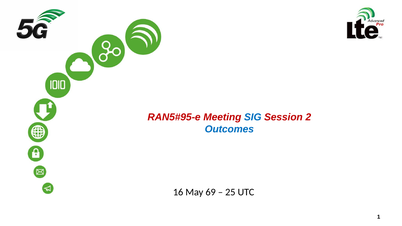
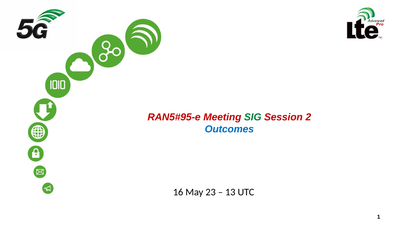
SIG colour: blue -> green
69: 69 -> 23
25: 25 -> 13
